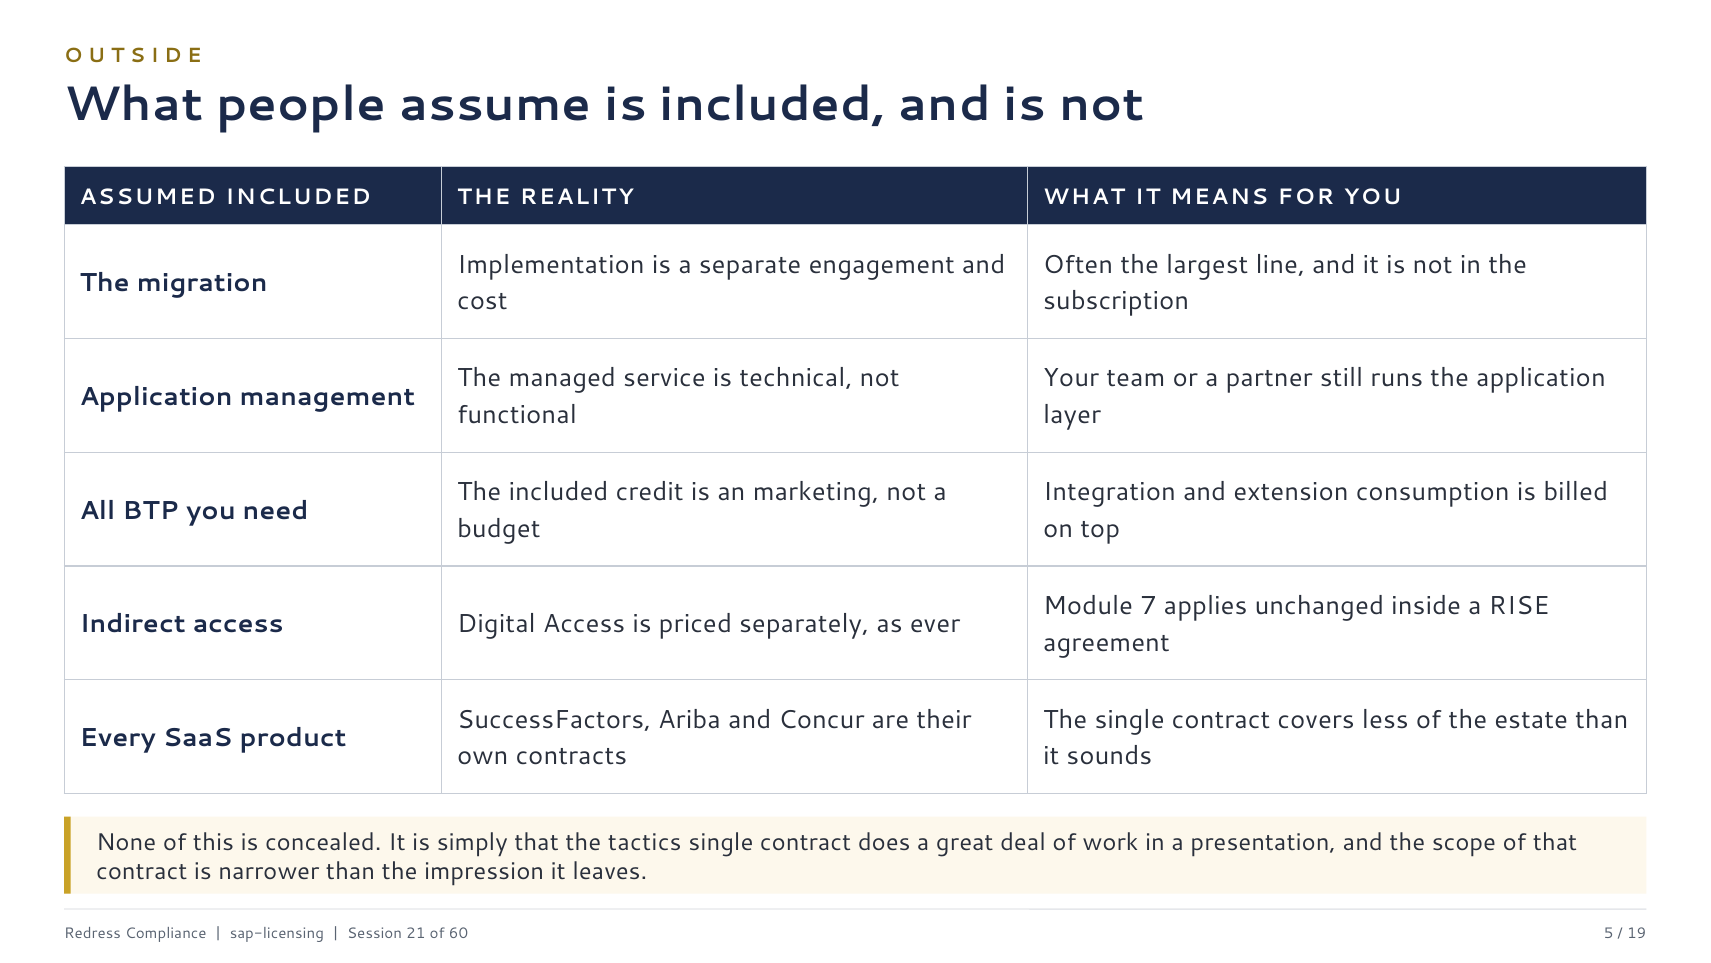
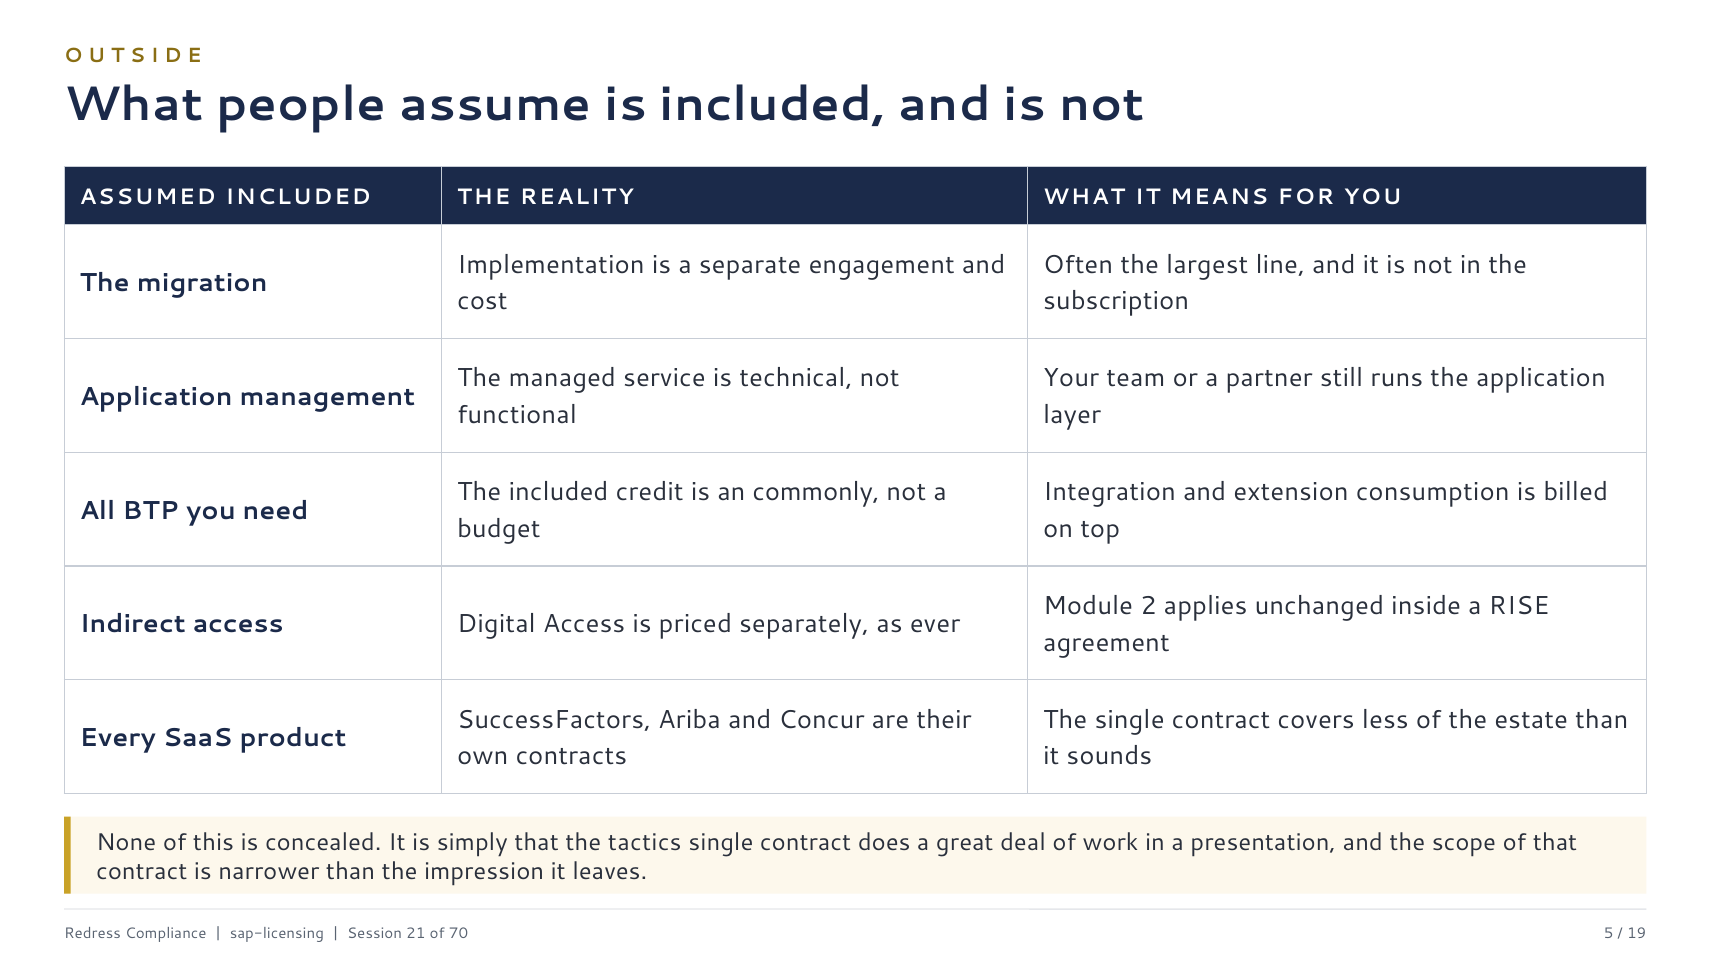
marketing: marketing -> commonly
7: 7 -> 2
60: 60 -> 70
